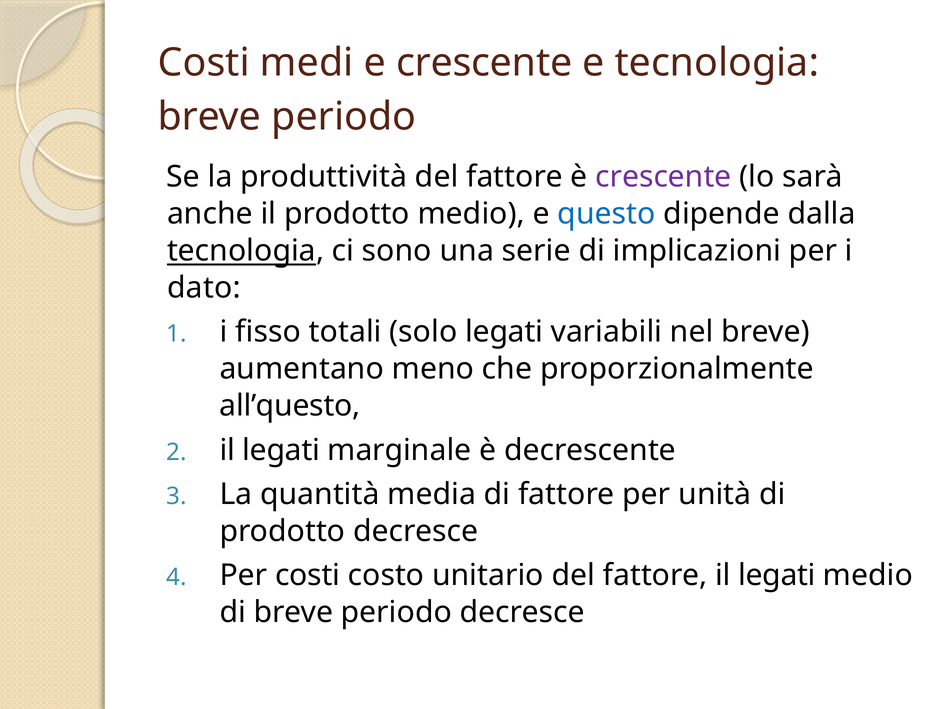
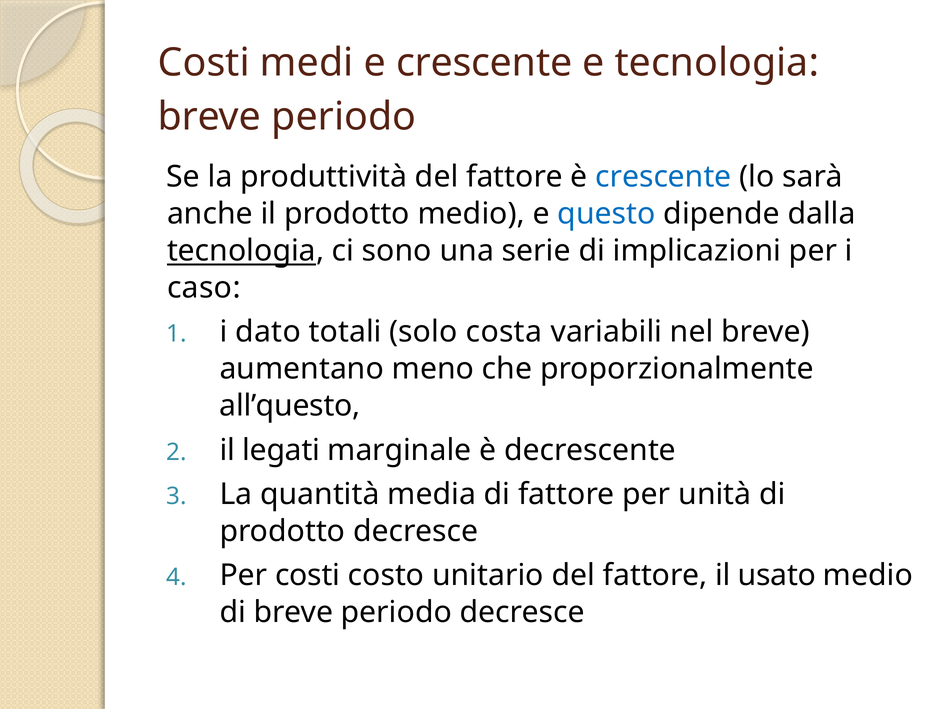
crescente at (663, 177) colour: purple -> blue
dato: dato -> caso
fisso: fisso -> dato
solo legati: legati -> costa
fattore il legati: legati -> usato
